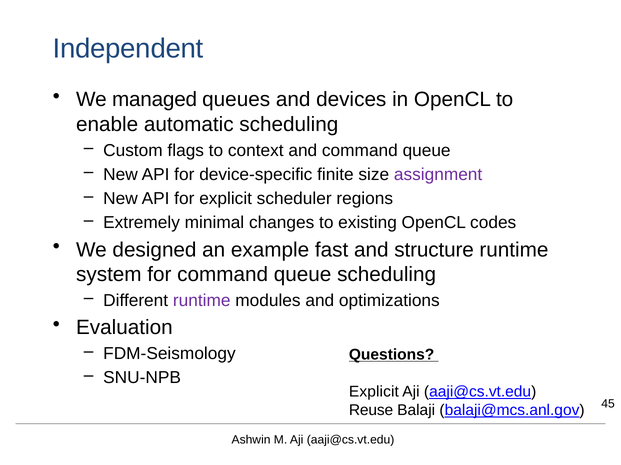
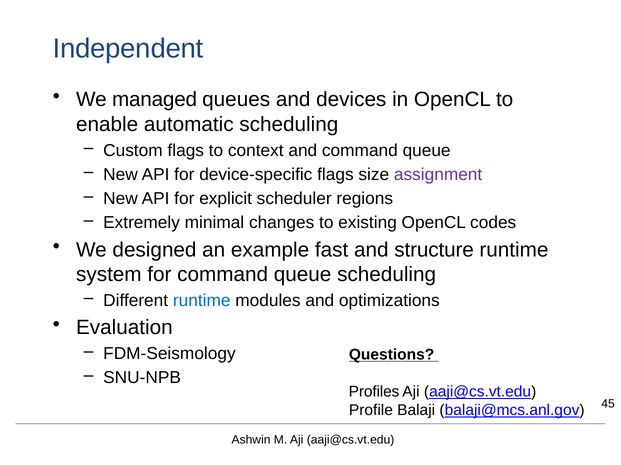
device-specific finite: finite -> flags
runtime at (202, 301) colour: purple -> blue
Explicit at (374, 392): Explicit -> Profiles
Reuse: Reuse -> Profile
